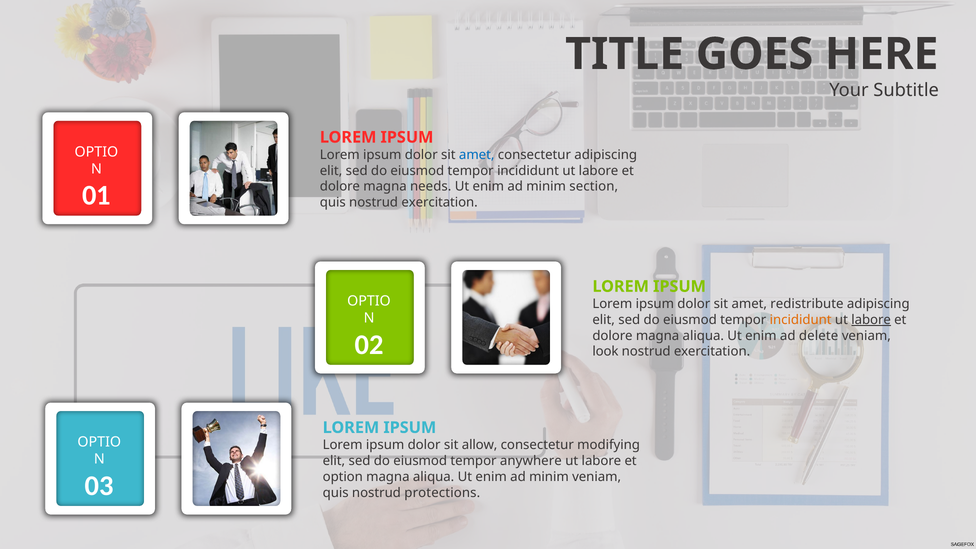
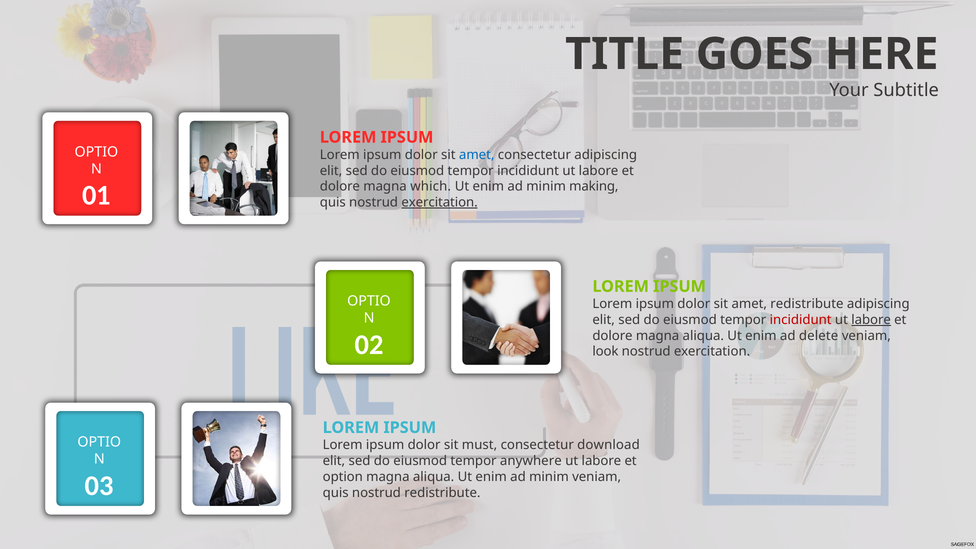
needs: needs -> which
section: section -> making
exercitation at (440, 202) underline: none -> present
incididunt at (801, 320) colour: orange -> red
allow: allow -> must
modifying: modifying -> download
nostrud protections: protections -> redistribute
